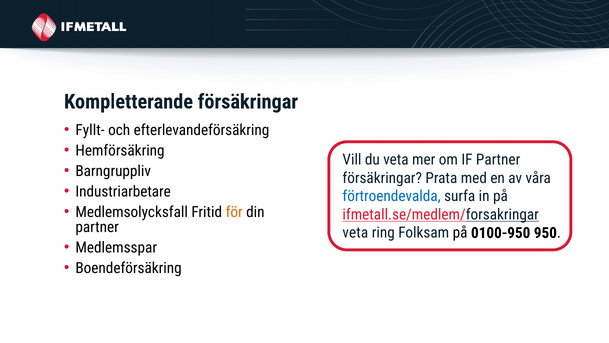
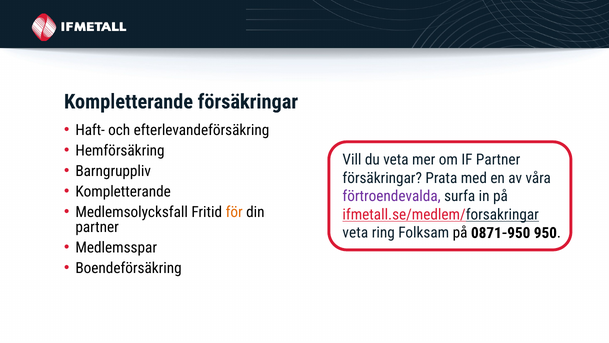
Fyllt-: Fyllt- -> Haft-
Industriarbetare at (123, 192): Industriarbetare -> Kompletterande
förtroendevalda colour: blue -> purple
0100-950: 0100-950 -> 0871-950
